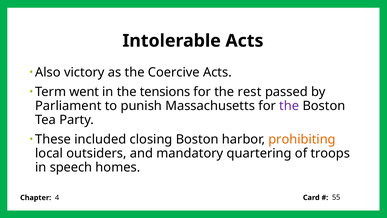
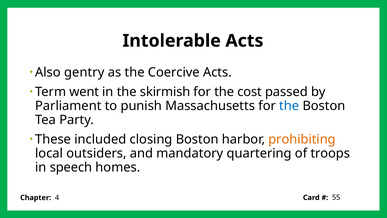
victory: victory -> gentry
tensions: tensions -> skirmish
rest: rest -> cost
the at (289, 106) colour: purple -> blue
